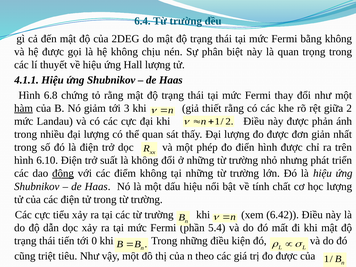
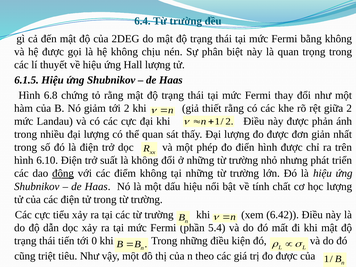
4.1.1: 4.1.1 -> 6.1.5
hàm underline: present -> none
tới 3: 3 -> 2
